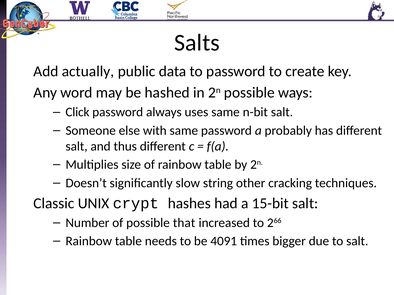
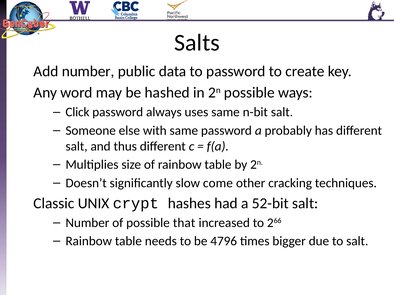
Add actually: actually -> number
string: string -> come
15-bit: 15-bit -> 52-bit
4091: 4091 -> 4796
